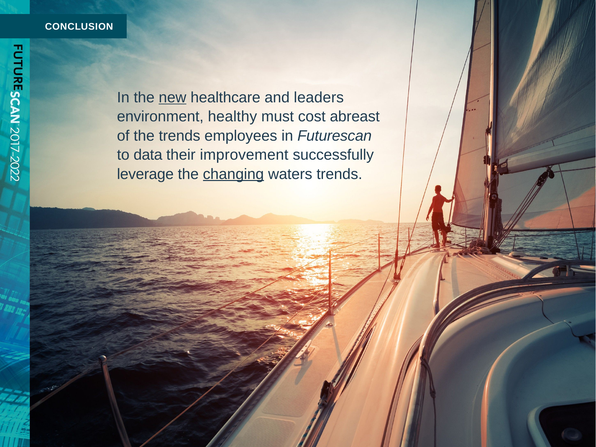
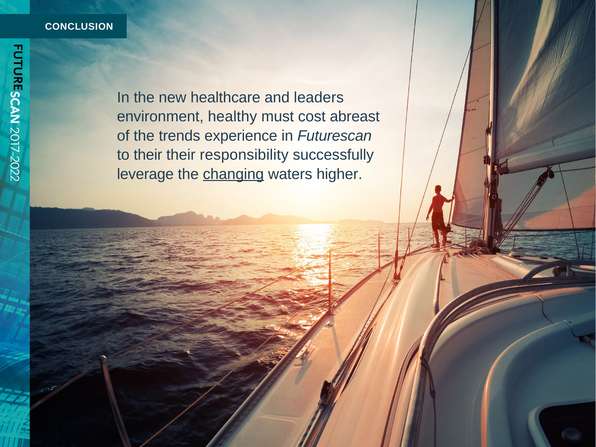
new underline: present -> none
employees: employees -> experience
to data: data -> their
improvement: improvement -> responsibility
waters trends: trends -> higher
